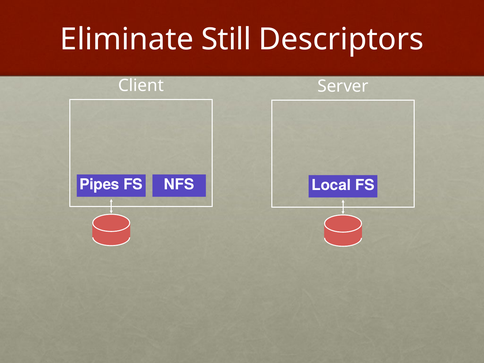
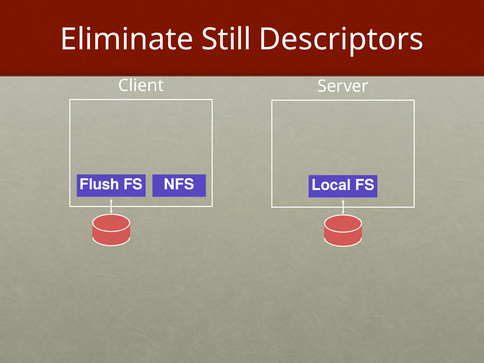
Pipes: Pipes -> Flush
